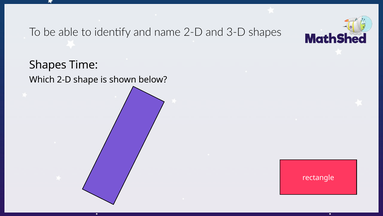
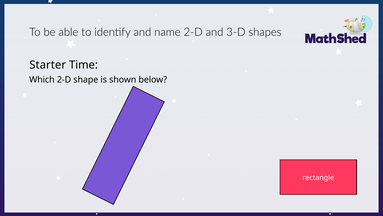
Shapes at (48, 65): Shapes -> Starter
